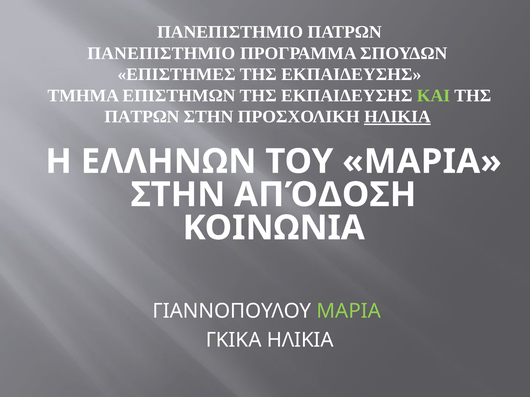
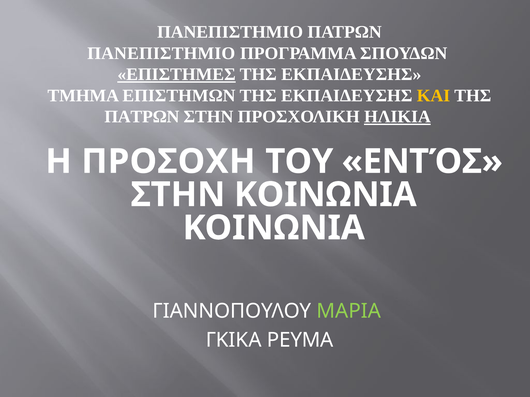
ΕΠΙΣΤΗΜΕΣ underline: none -> present
ΚΑΙ colour: light green -> yellow
ΕΛΛΗΝΩΝ: ΕΛΛΗΝΩΝ -> ΠΡΟΣΟΧΗ
ΤΟΥ ΜΑΡΙΑ: ΜΑΡΙΑ -> ΕΝΤΌΣ
ΣΤΗΝ ΑΠΌΔΟΣΗ: ΑΠΌΔΟΣΗ -> ΚΟΙΝΩΝΙΑ
ΓΚΙΚΑ ΗΛΙΚΙΑ: ΗΛΙΚΙΑ -> ΡΕΥΜΑ
